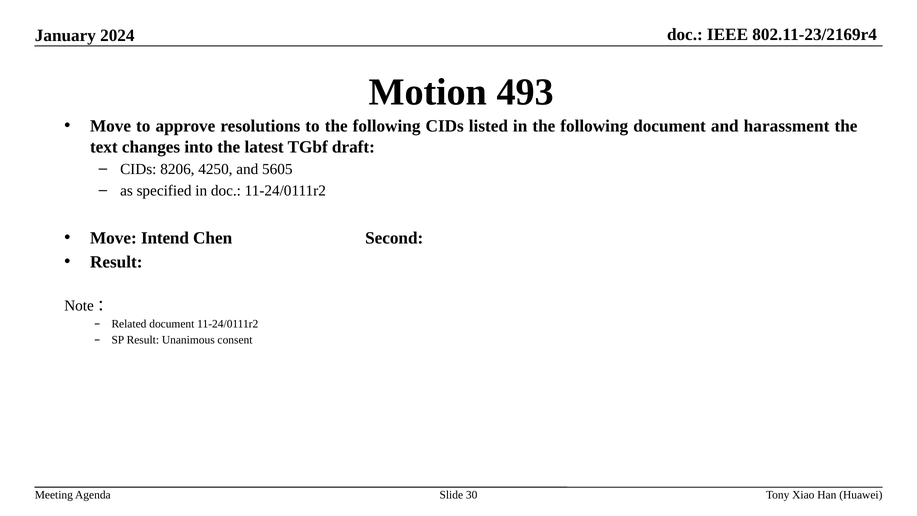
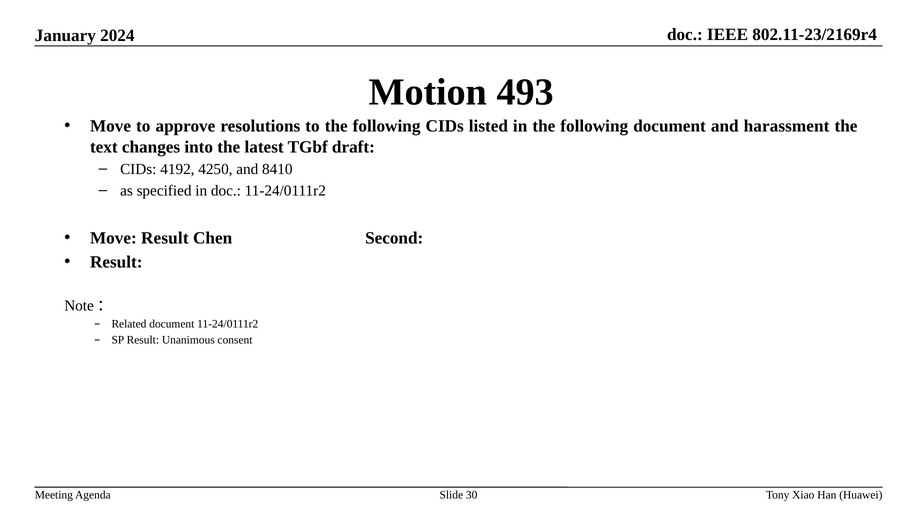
8206: 8206 -> 4192
5605: 5605 -> 8410
Move Intend: Intend -> Result
